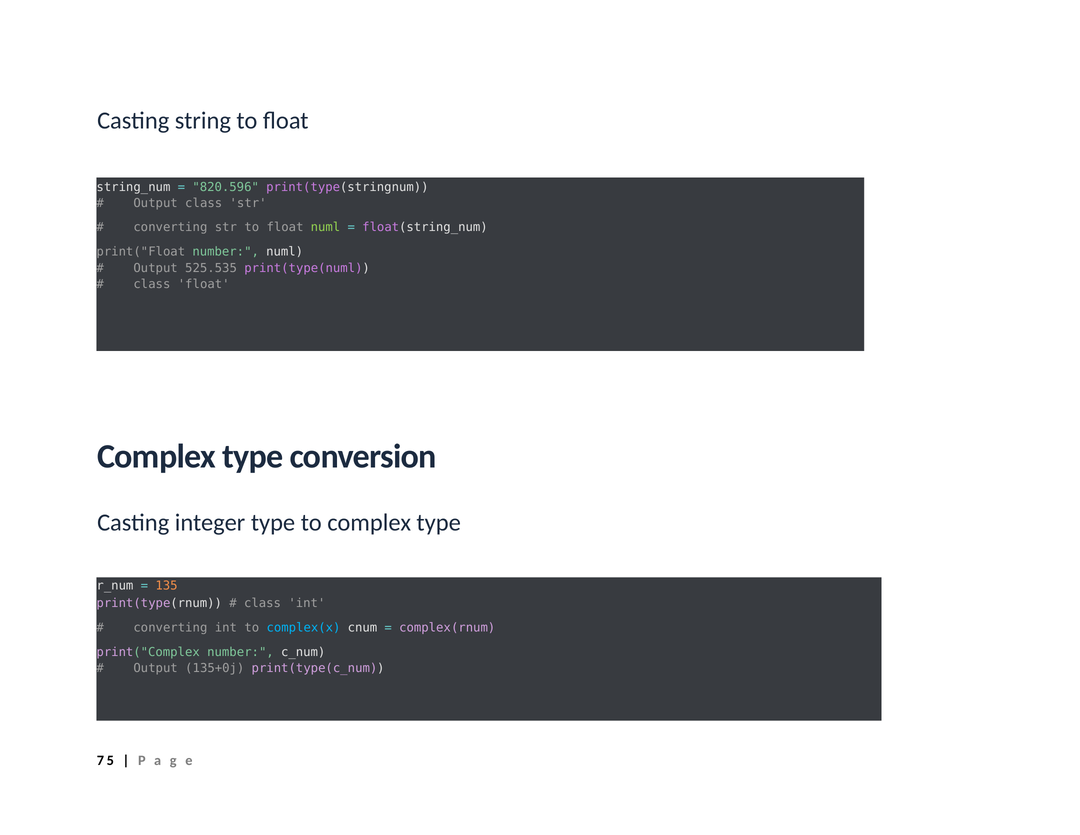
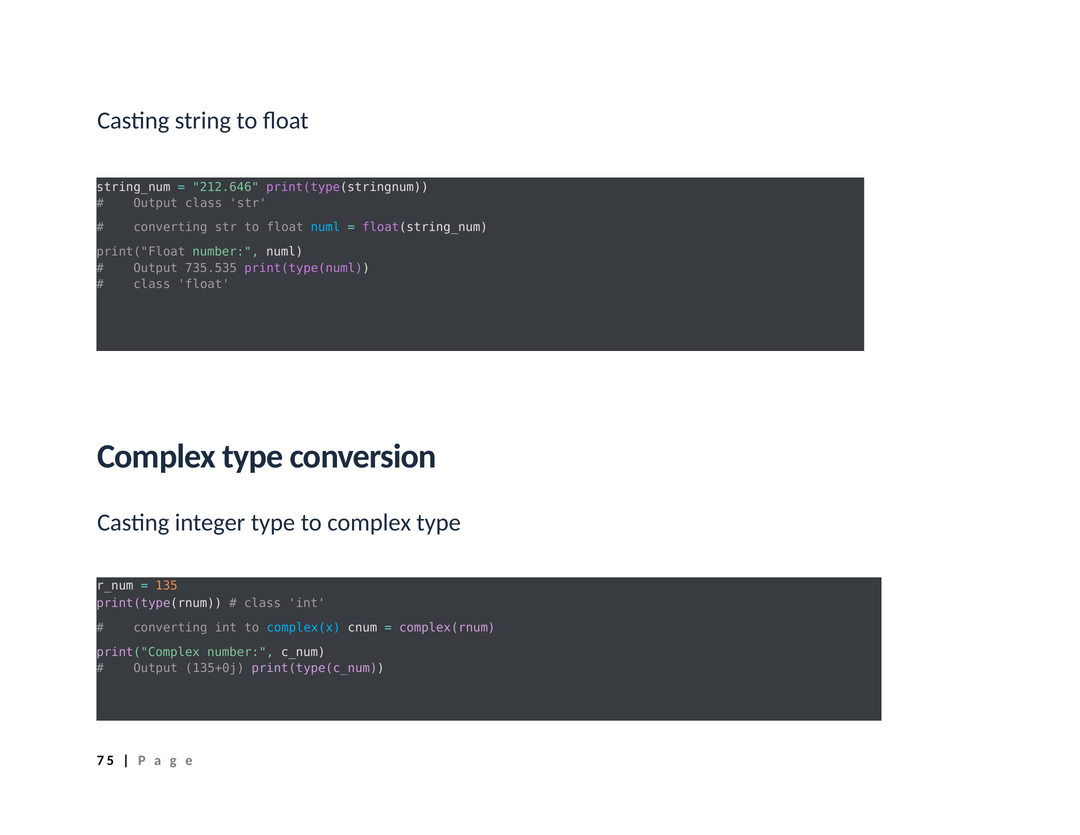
820.596: 820.596 -> 212.646
numl at (325, 227) colour: light green -> light blue
525.535: 525.535 -> 735.535
